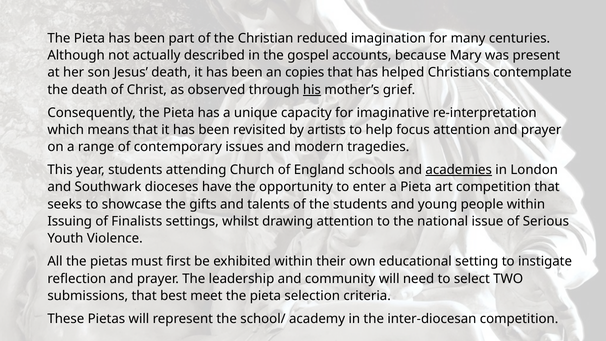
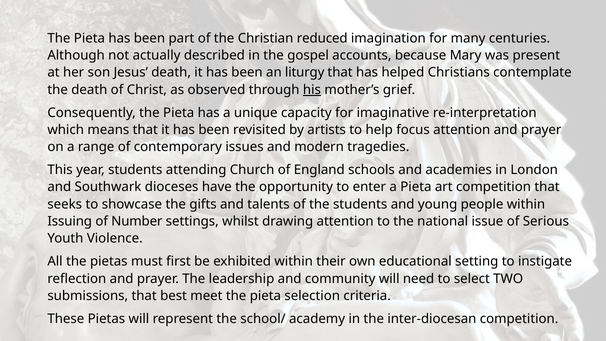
copies: copies -> liturgy
academies underline: present -> none
Finalists: Finalists -> Number
